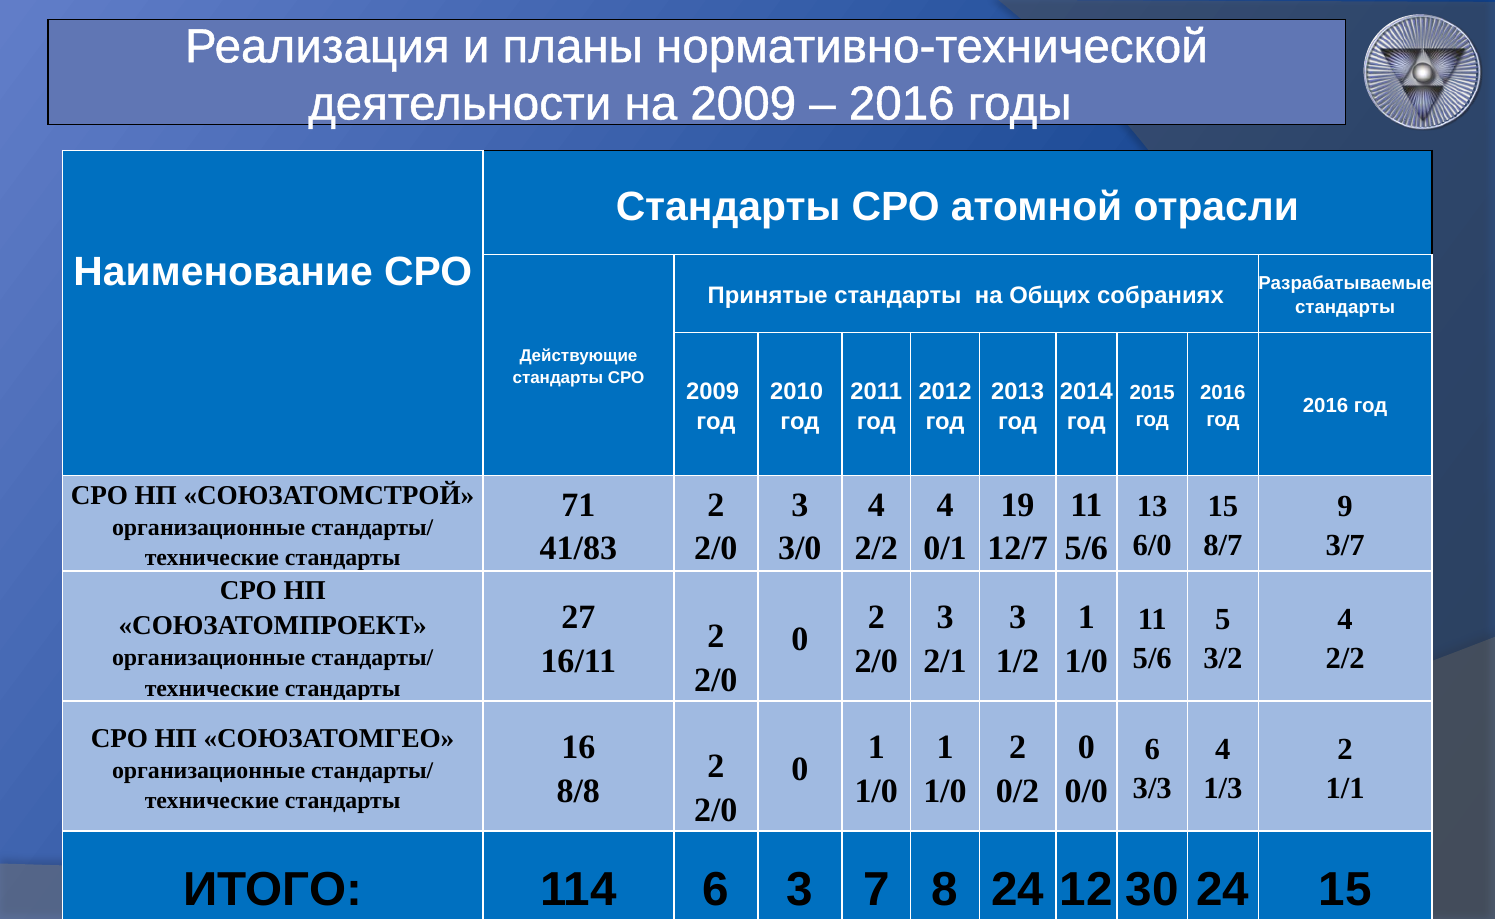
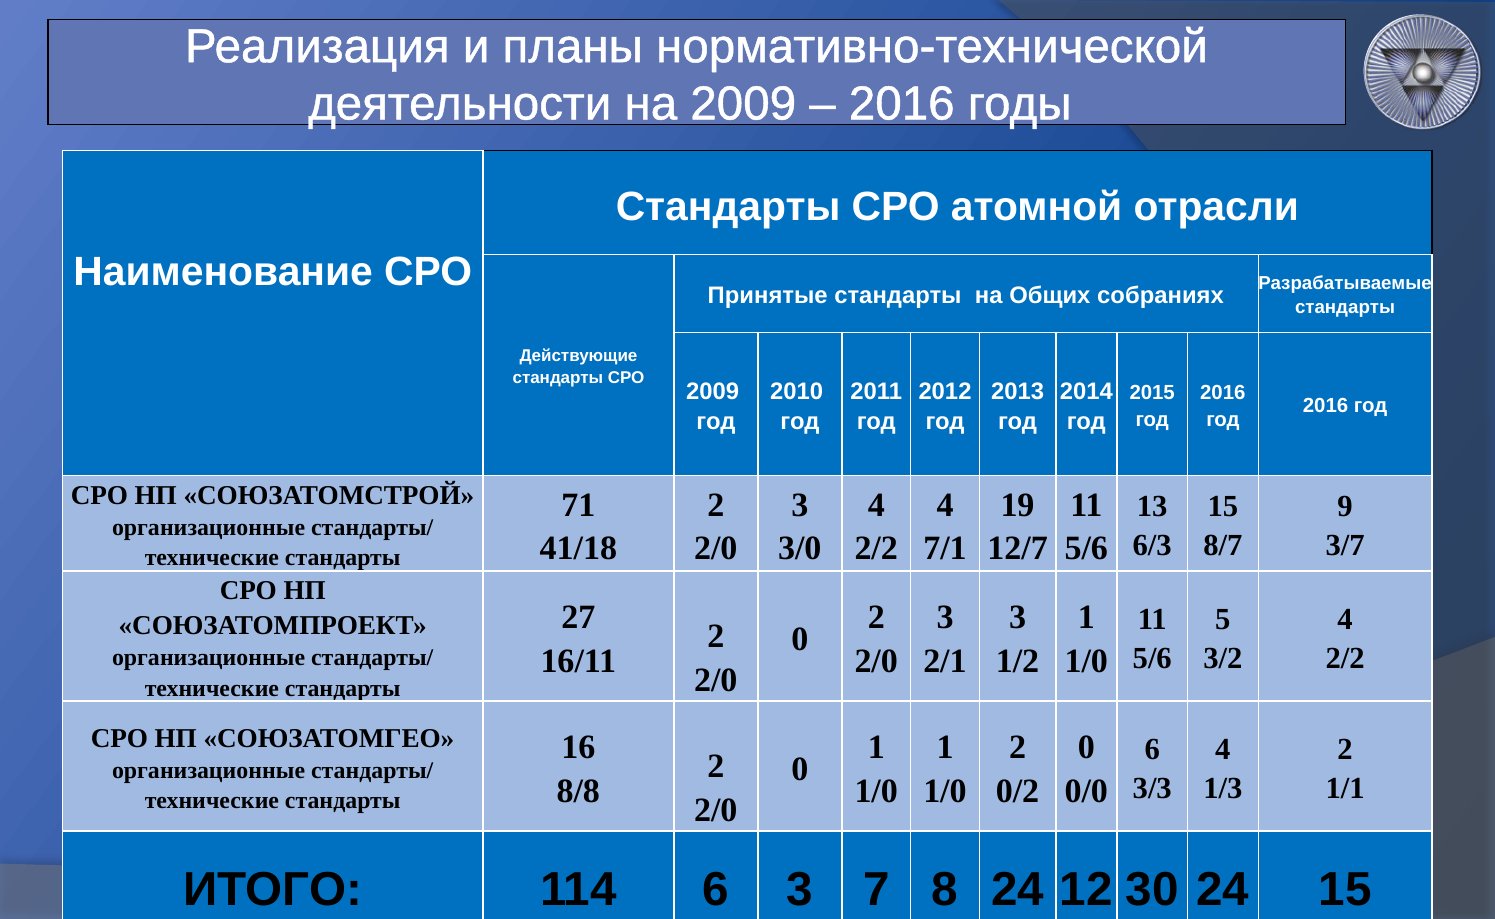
6/0: 6/0 -> 6/3
41/83: 41/83 -> 41/18
0/1: 0/1 -> 7/1
